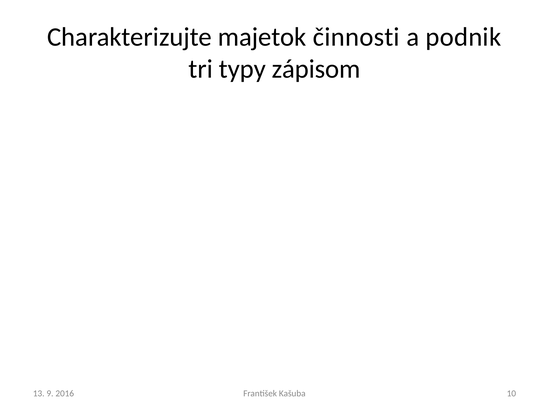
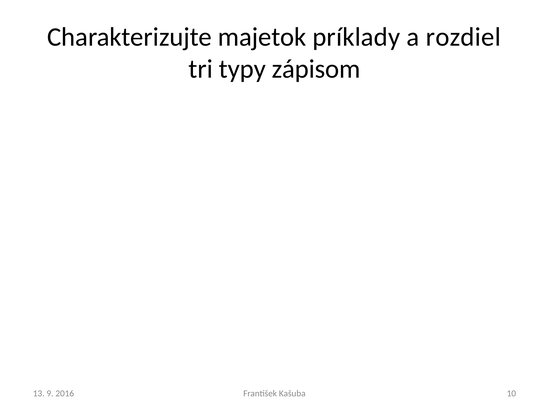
činnosti: činnosti -> príklady
podnik: podnik -> rozdiel
